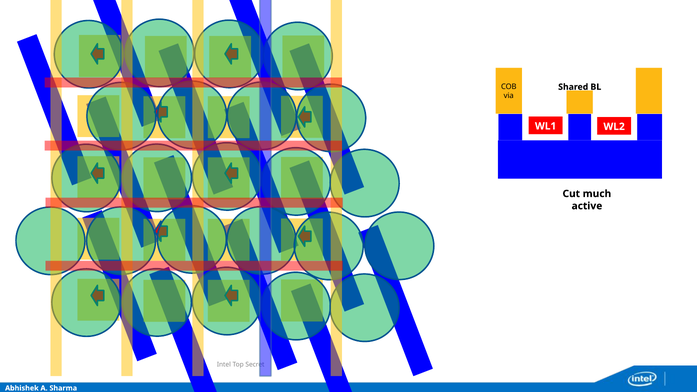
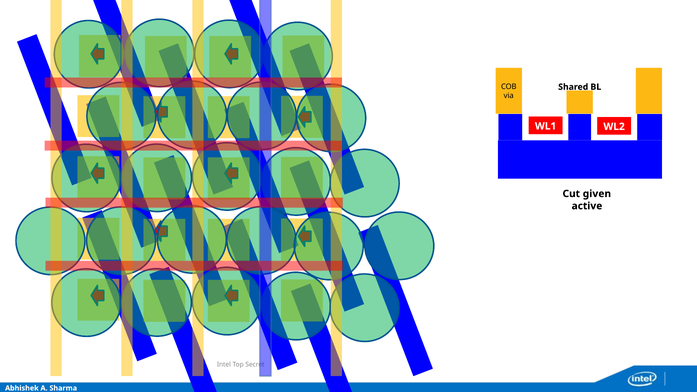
much: much -> given
